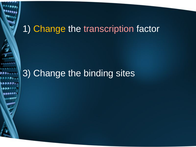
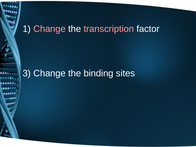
Change at (50, 29) colour: yellow -> pink
